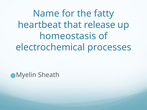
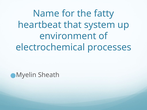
release: release -> system
homeostasis: homeostasis -> environment
